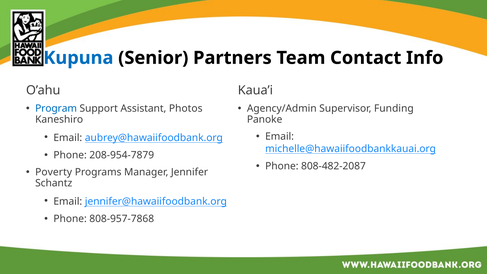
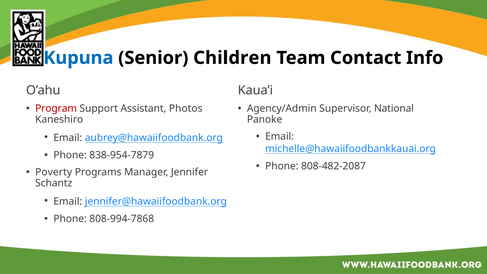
Partners: Partners -> Children
Program colour: blue -> red
Funding: Funding -> National
208-954-7879: 208-954-7879 -> 838-954-7879
808-957-7868: 808-957-7868 -> 808-994-7868
